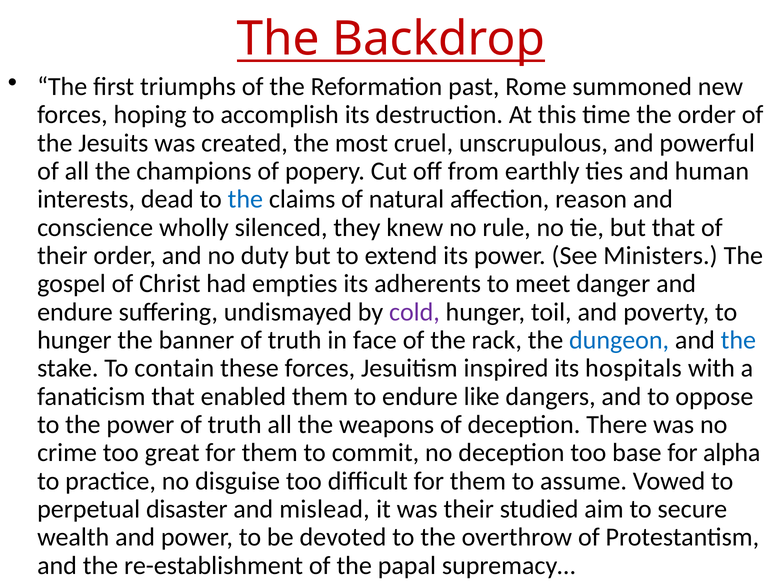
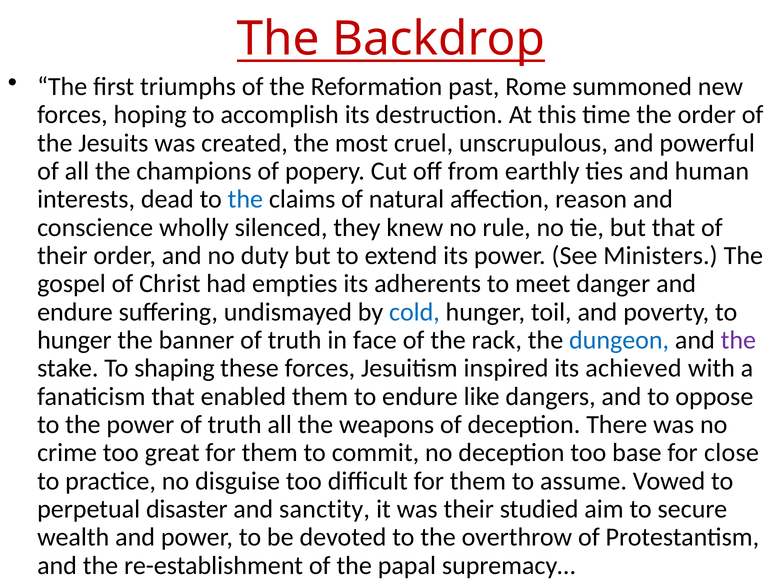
cold colour: purple -> blue
the at (738, 340) colour: blue -> purple
contain: contain -> shaping
hospitals: hospitals -> achieved
alpha: alpha -> close
mislead: mislead -> sanctity
